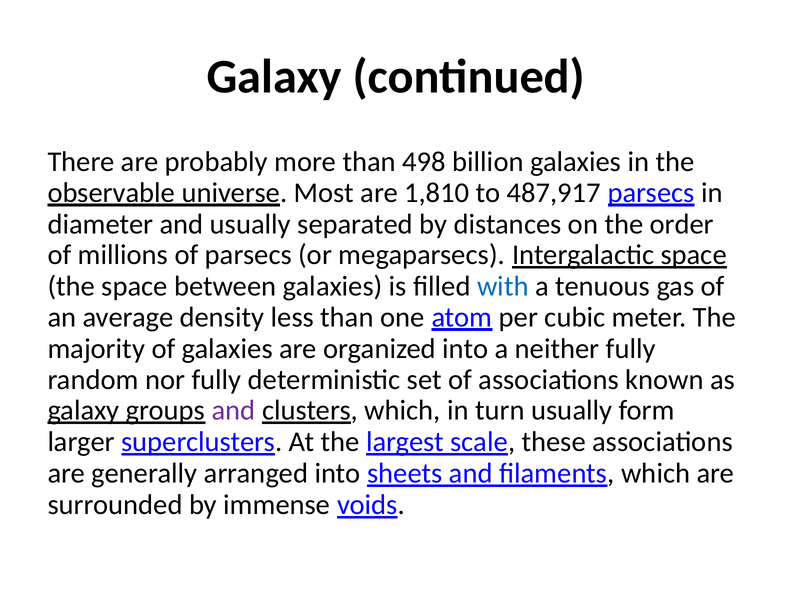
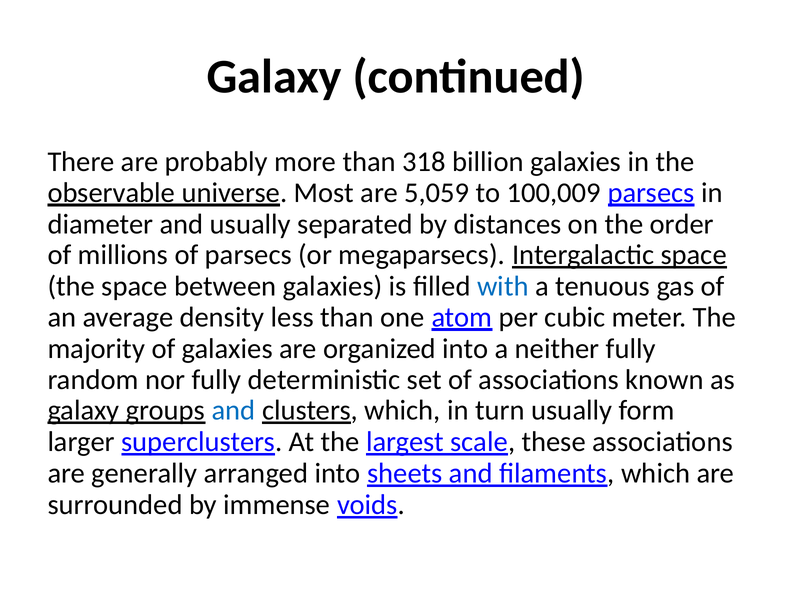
498: 498 -> 318
1,810: 1,810 -> 5,059
487,917: 487,917 -> 100,009
and at (234, 411) colour: purple -> blue
